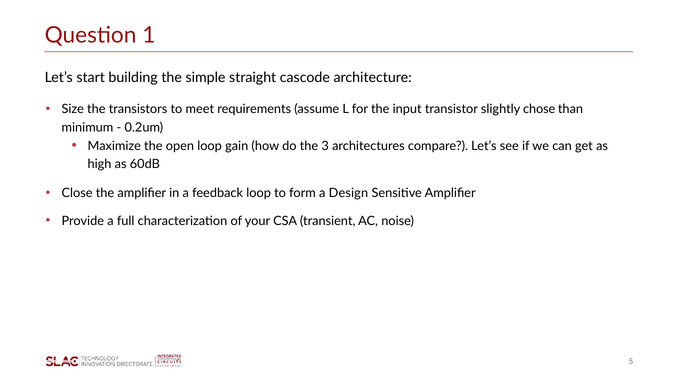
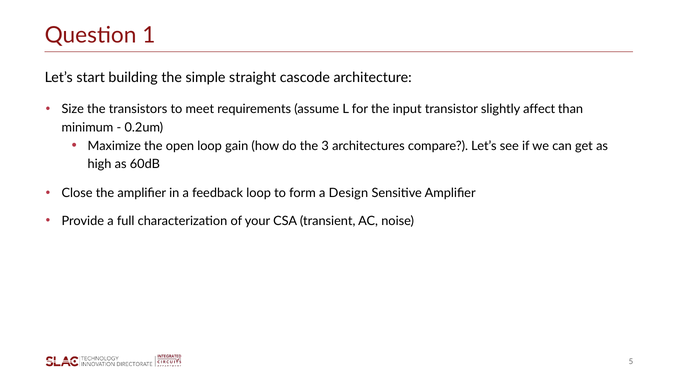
chose: chose -> affect
